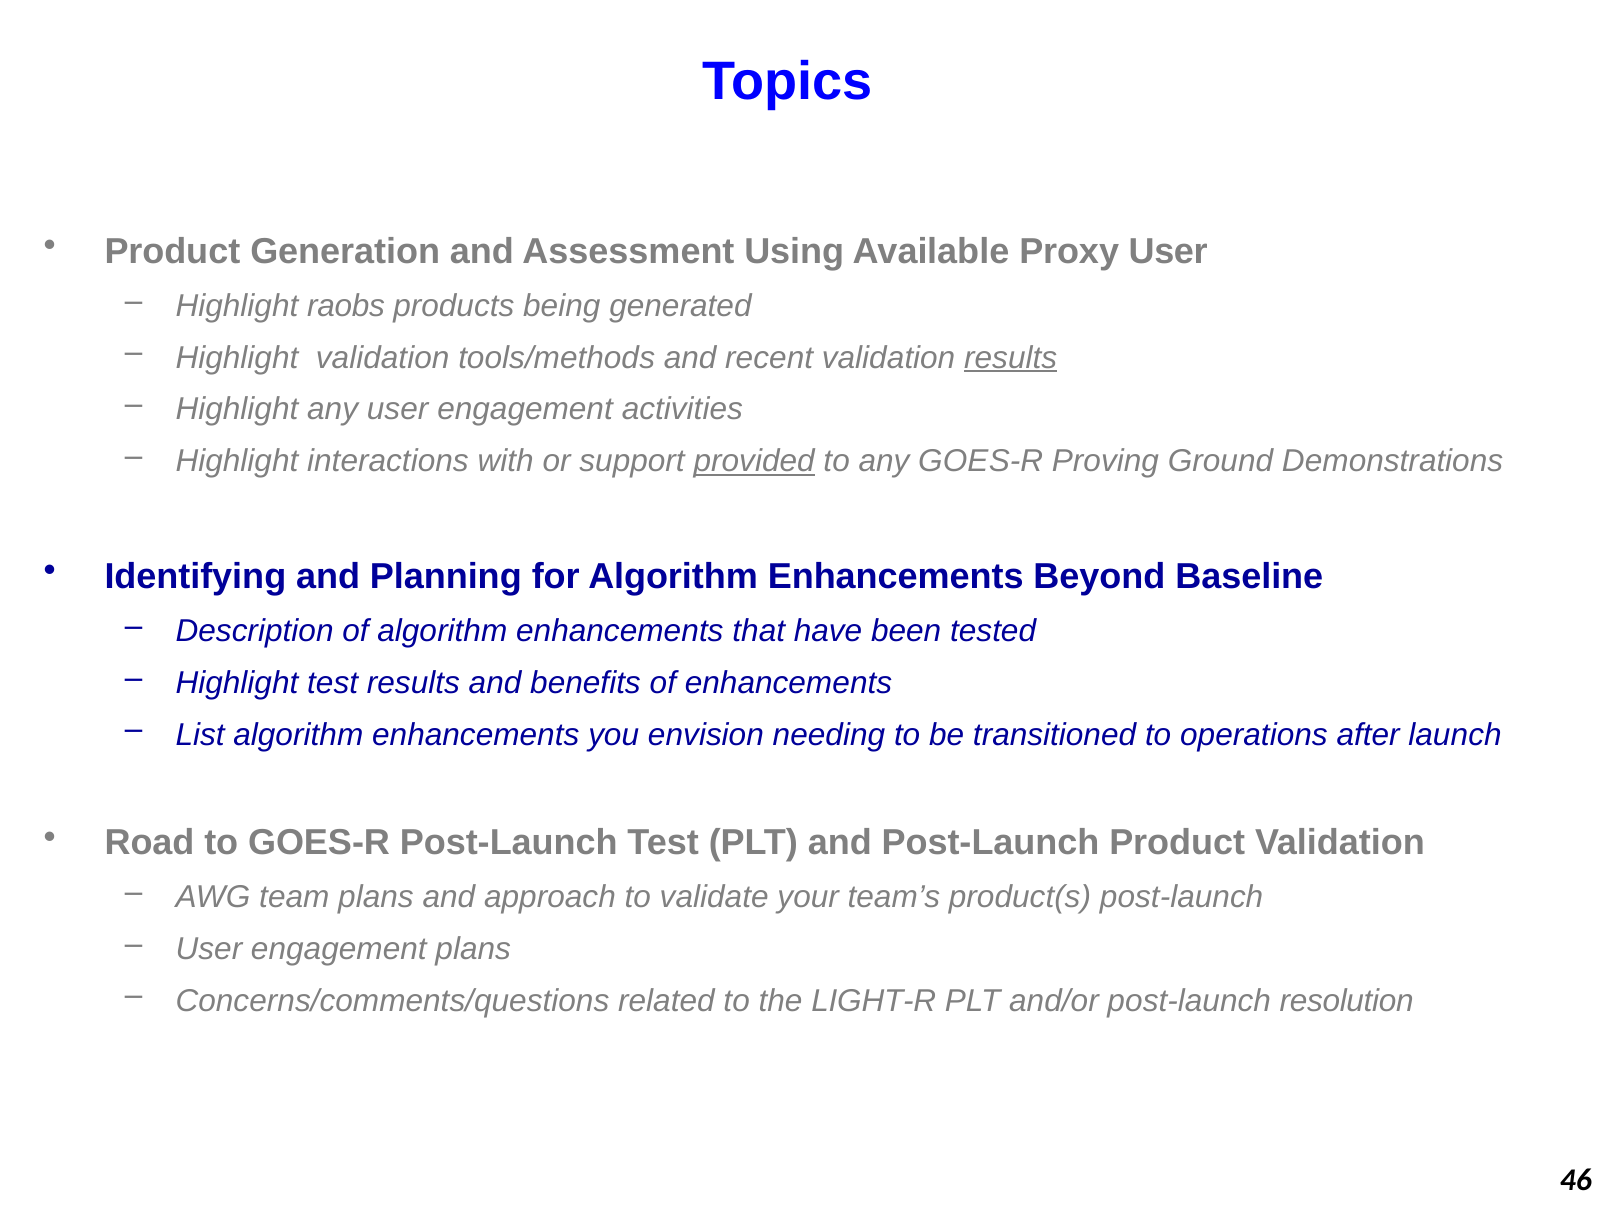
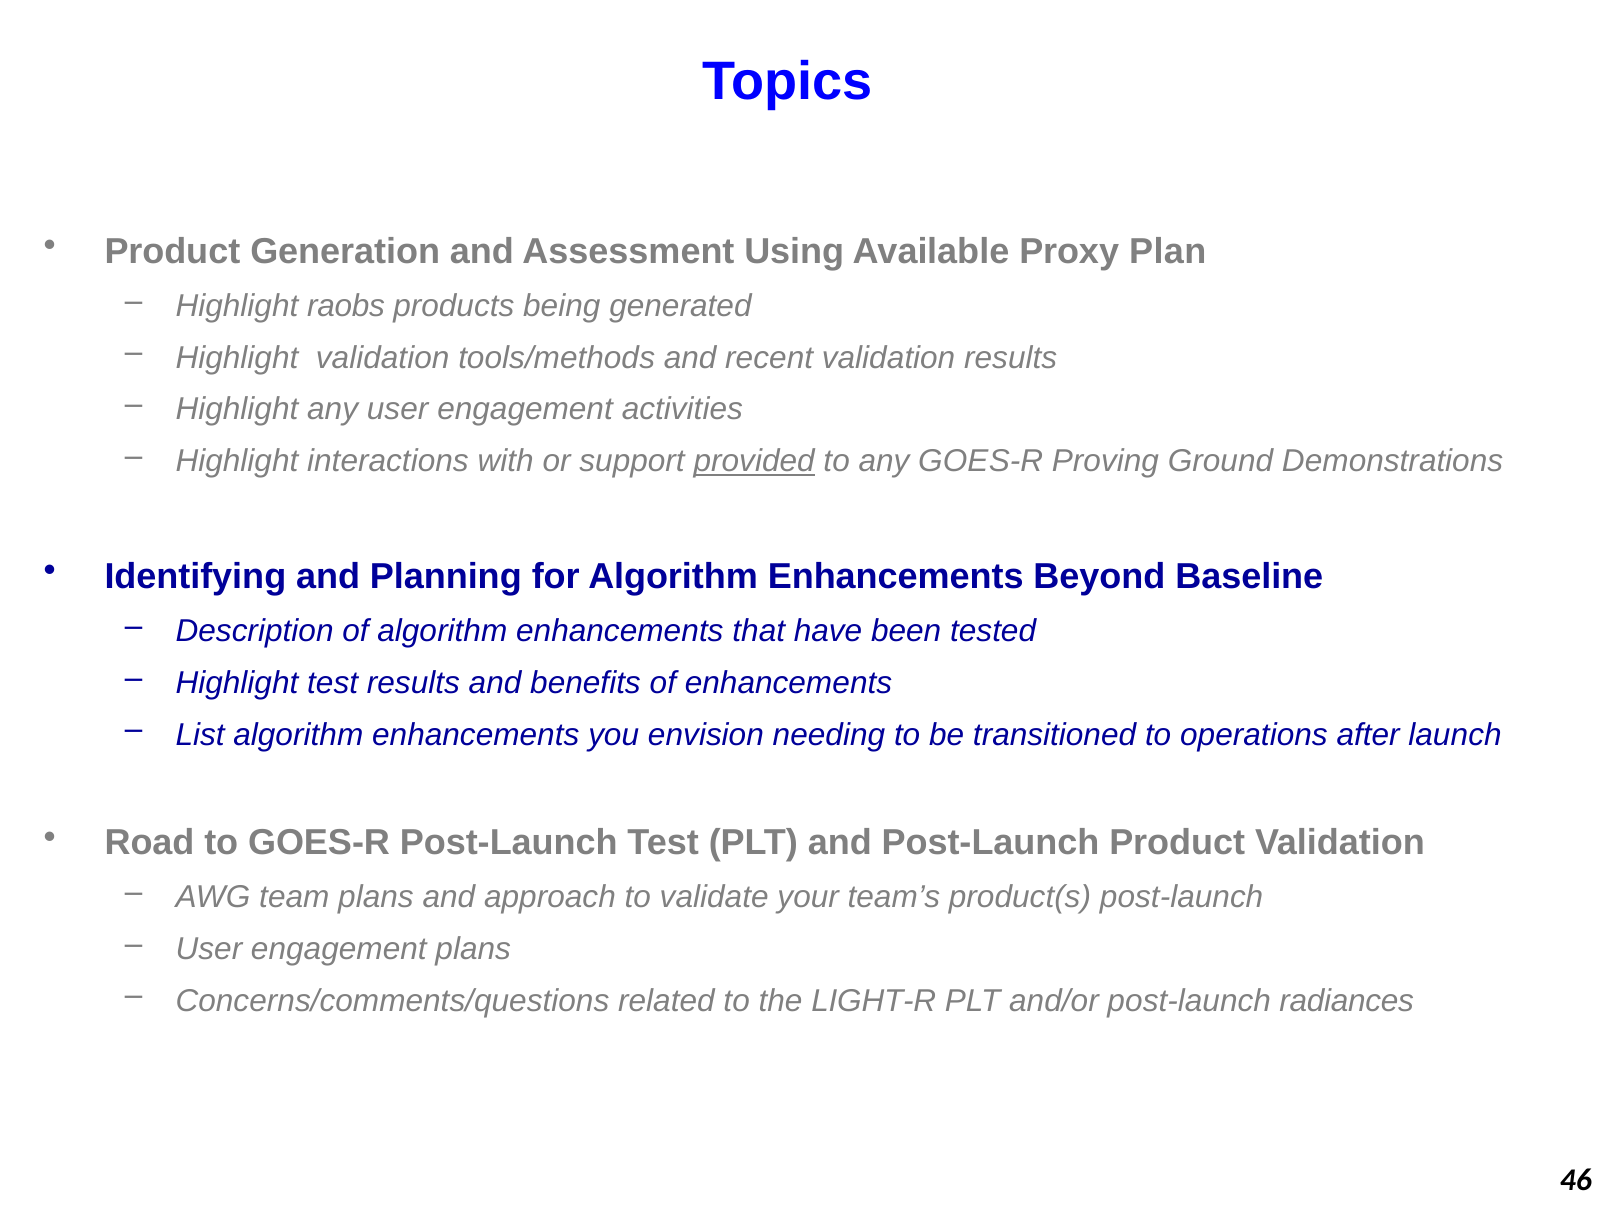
Proxy User: User -> Plan
results at (1011, 358) underline: present -> none
resolution: resolution -> radiances
